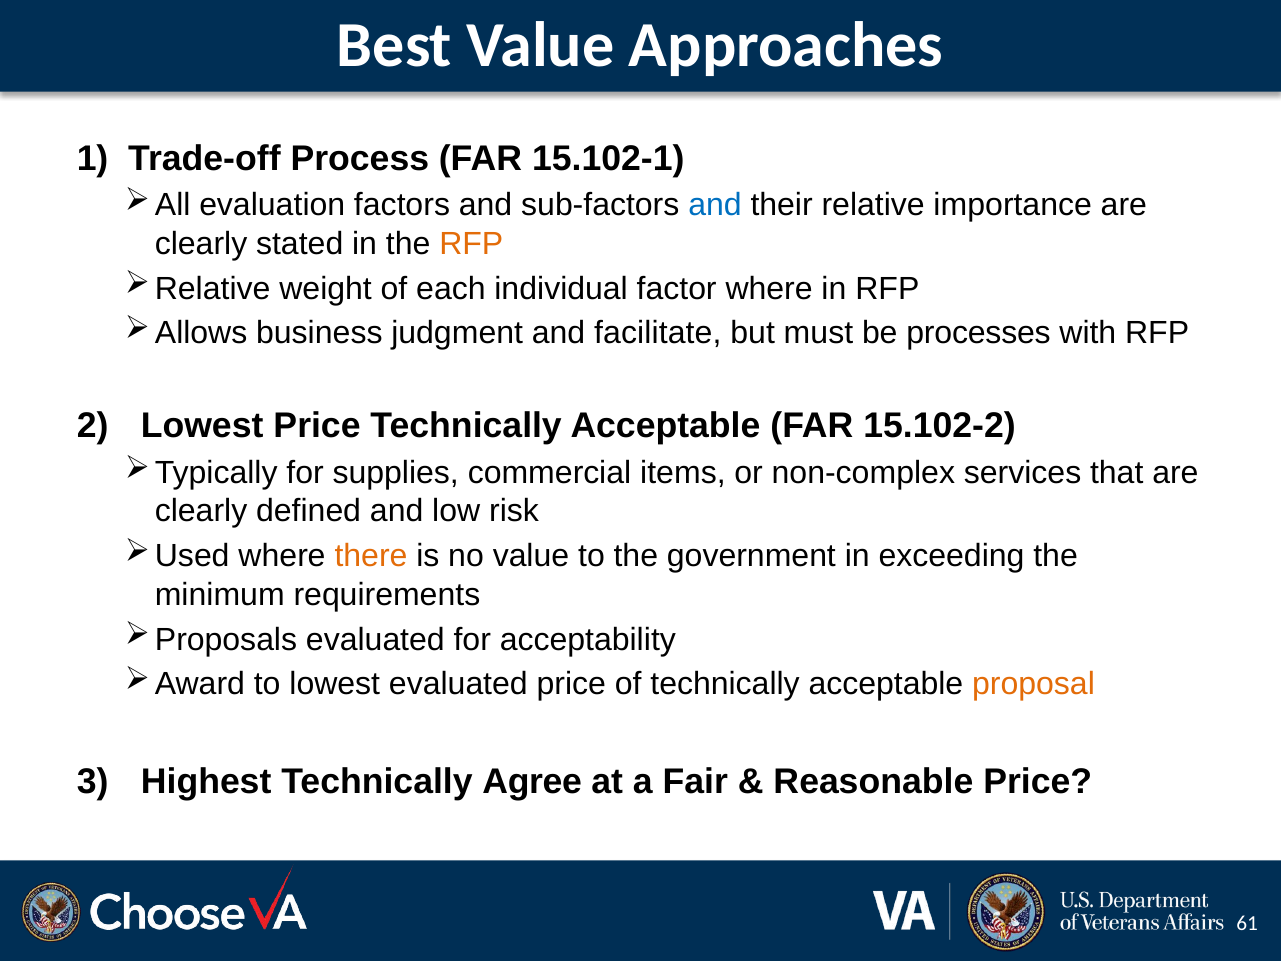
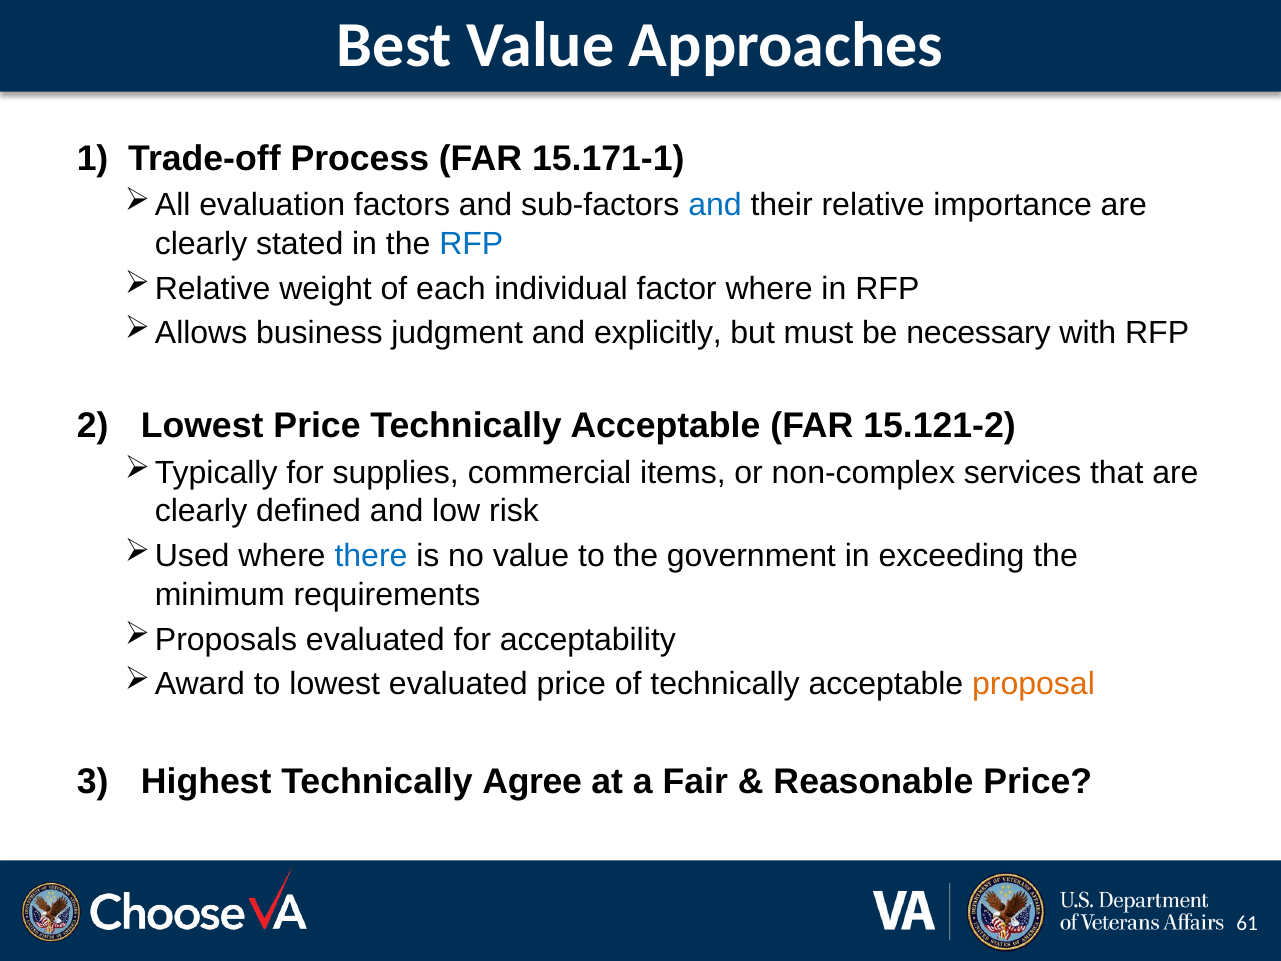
15.102-1: 15.102-1 -> 15.171-1
RFP at (471, 244) colour: orange -> blue
facilitate: facilitate -> explicitly
processes: processes -> necessary
15.102-2: 15.102-2 -> 15.121-2
there colour: orange -> blue
